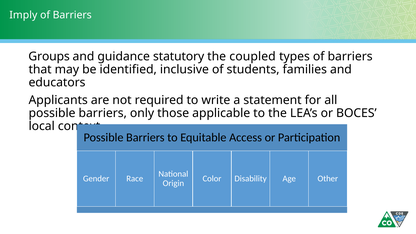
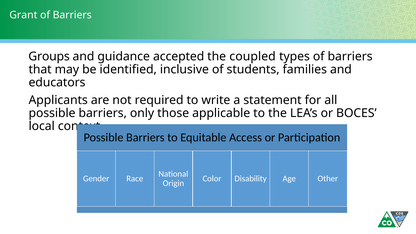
Imply: Imply -> Grant
statutory: statutory -> accepted
